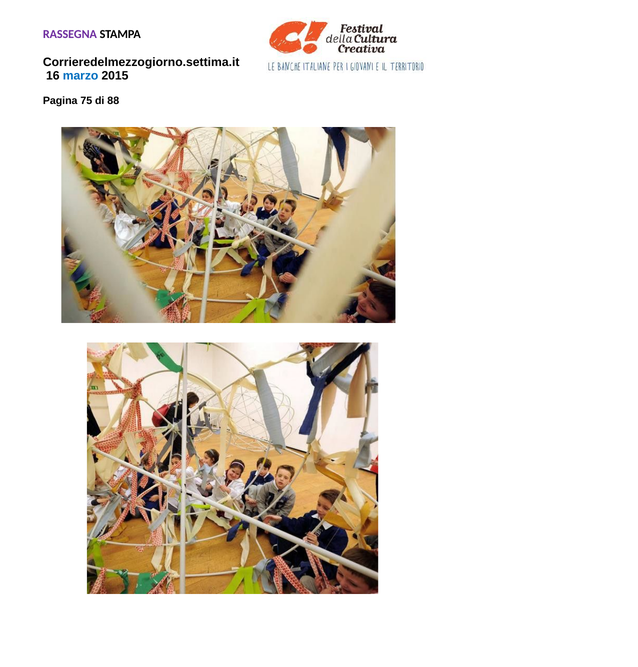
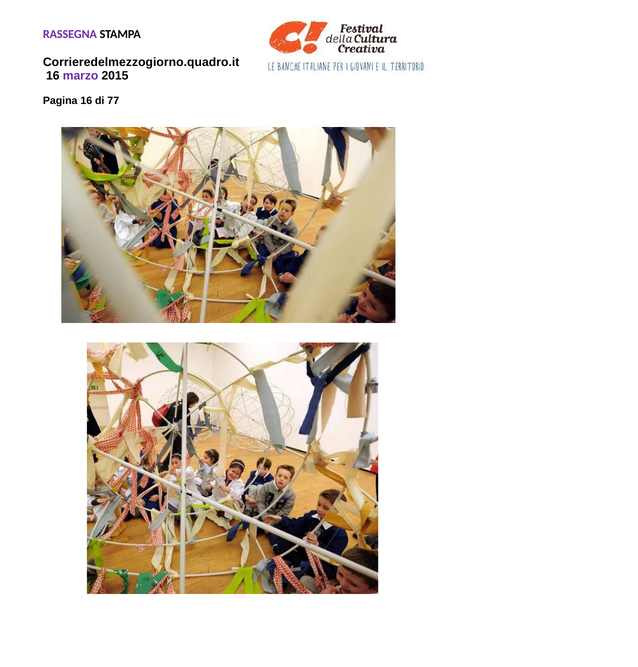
Corrieredelmezzogiorno.settima.it: Corrieredelmezzogiorno.settima.it -> Corrieredelmezzogiorno.quadro.it
marzo colour: blue -> purple
Pagina 75: 75 -> 16
88: 88 -> 77
